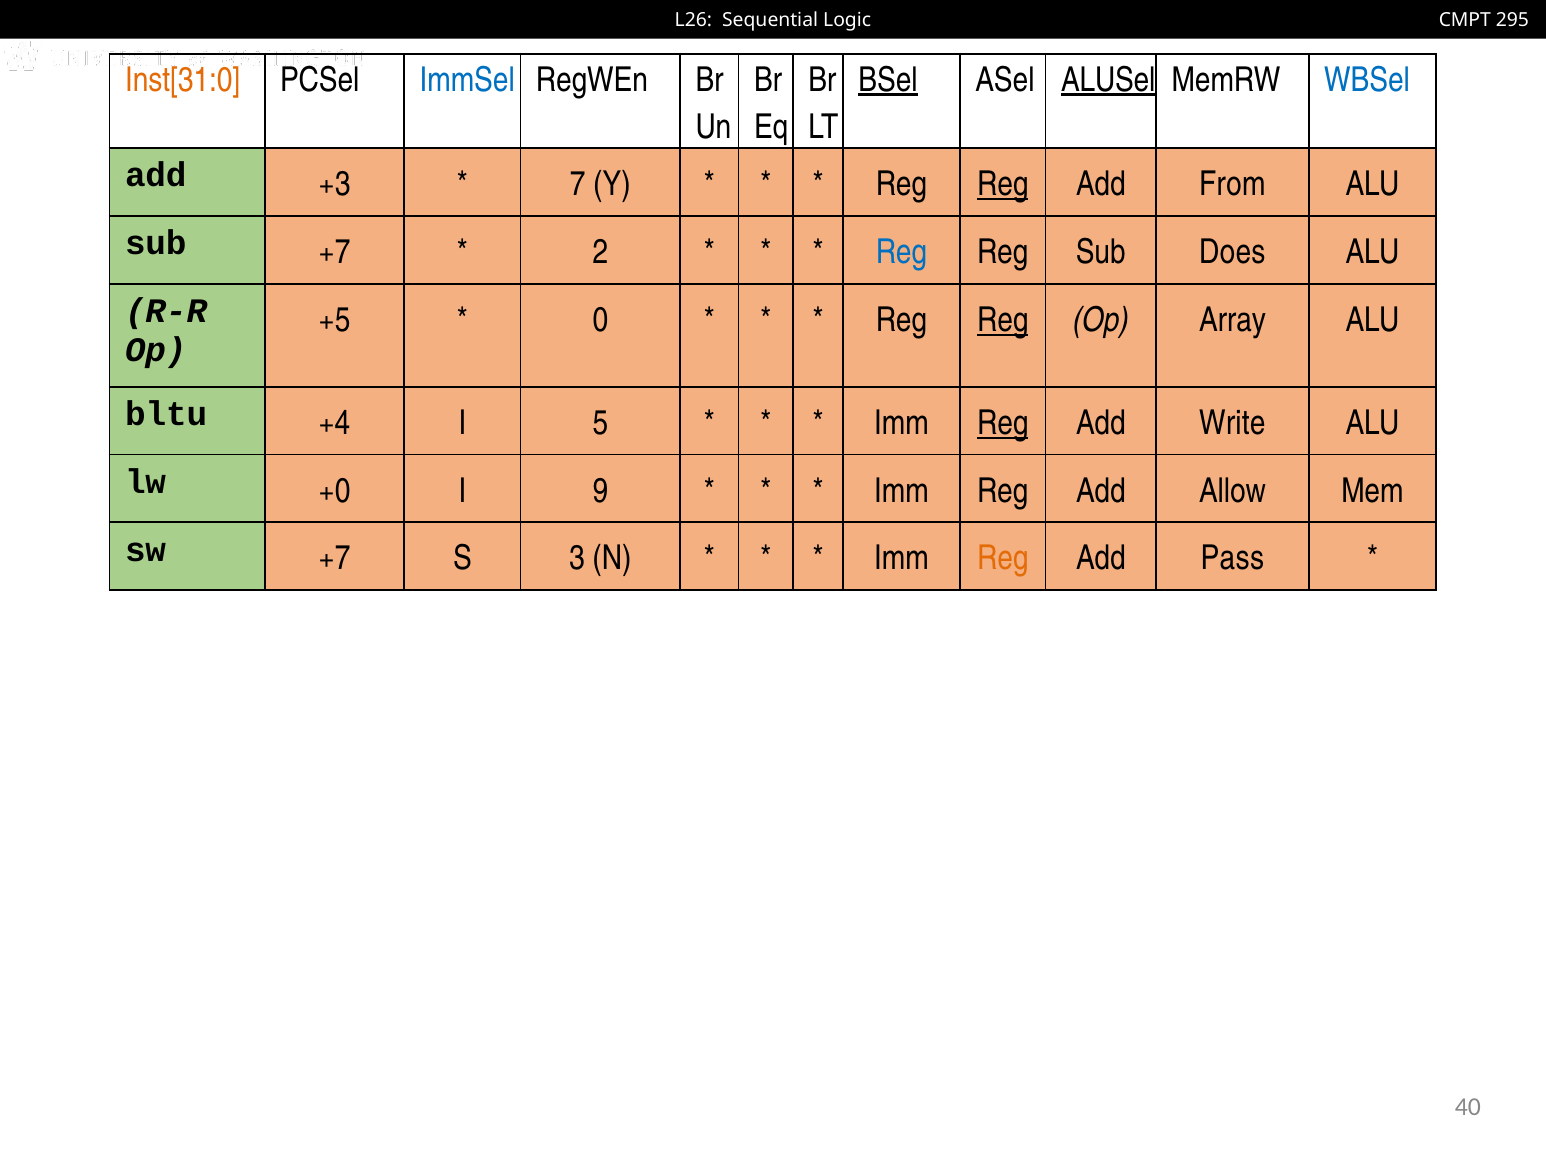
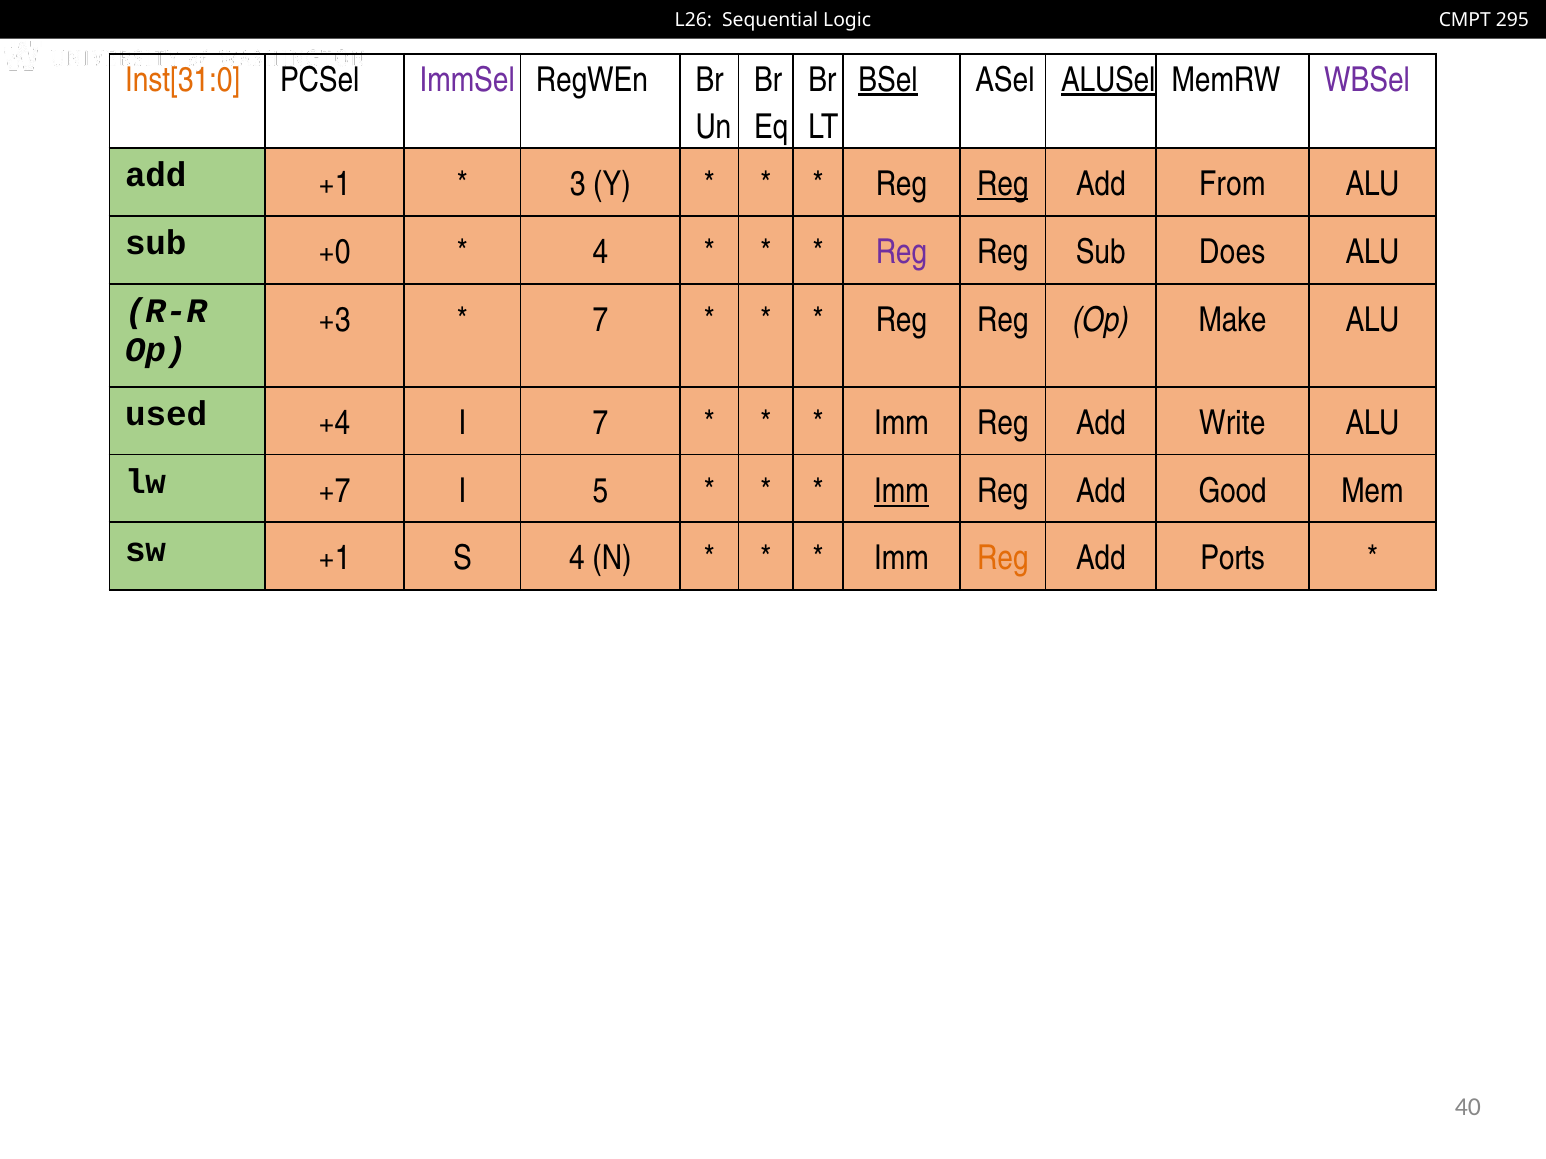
ImmSel colour: blue -> purple
WBSel colour: blue -> purple
add +3: +3 -> +1
7: 7 -> 3
sub +7: +7 -> +0
2 at (600, 252): 2 -> 4
Reg at (901, 252) colour: blue -> purple
+5: +5 -> +3
0 at (600, 320): 0 -> 7
Reg at (1003, 320) underline: present -> none
Array: Array -> Make
bltu: bltu -> used
I 5: 5 -> 7
Reg at (1003, 423) underline: present -> none
+0: +0 -> +7
9: 9 -> 5
Imm at (901, 491) underline: none -> present
Allow: Allow -> Good
sw +7: +7 -> +1
S 3: 3 -> 4
Pass: Pass -> Ports
